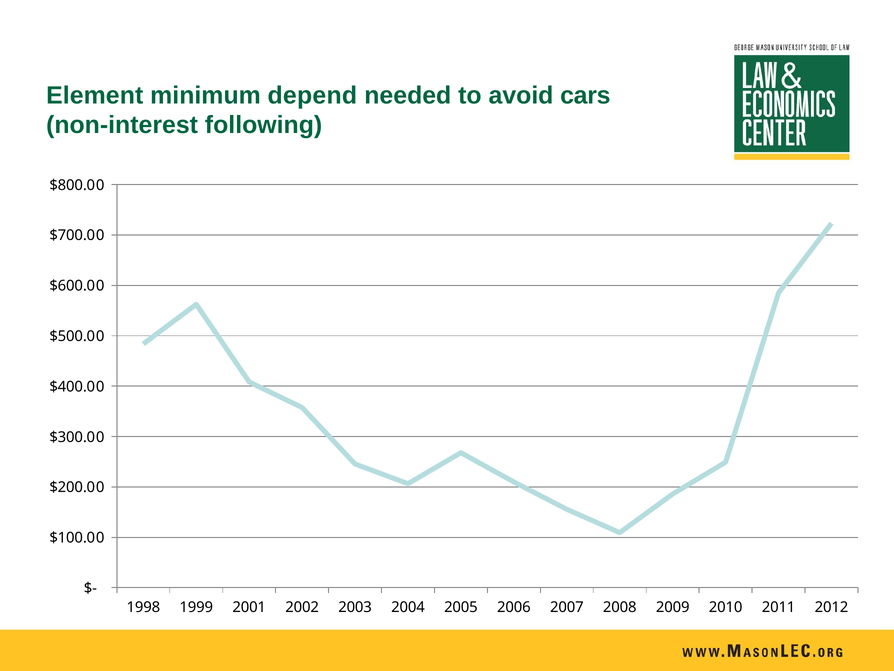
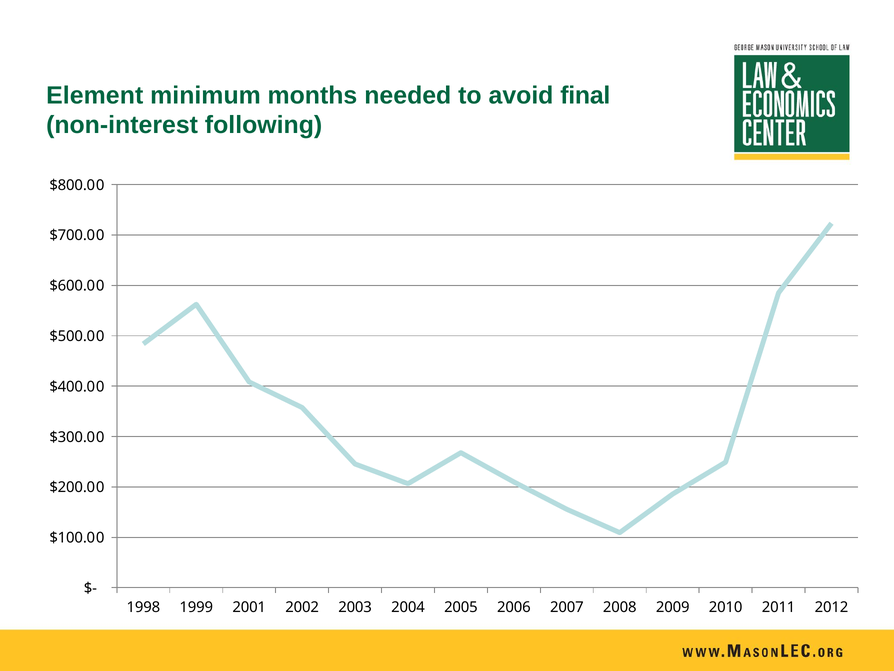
depend: depend -> months
cars: cars -> final
